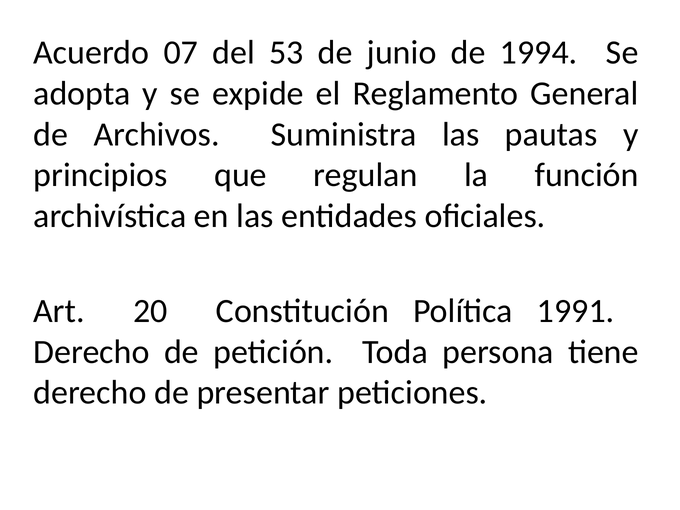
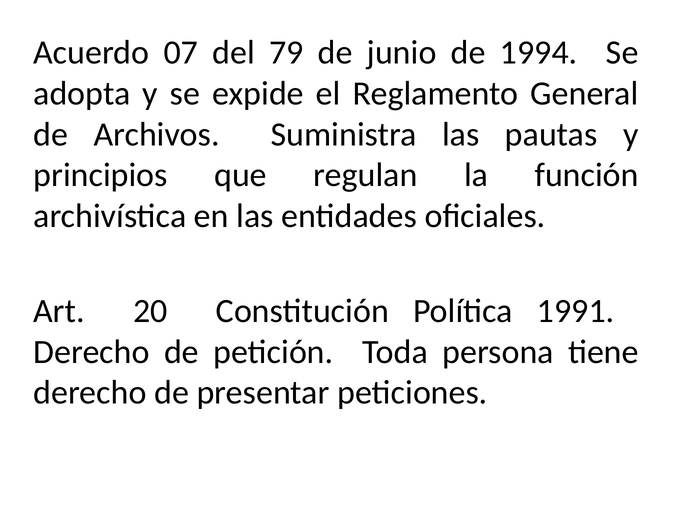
53: 53 -> 79
